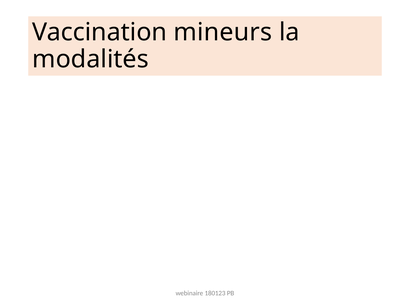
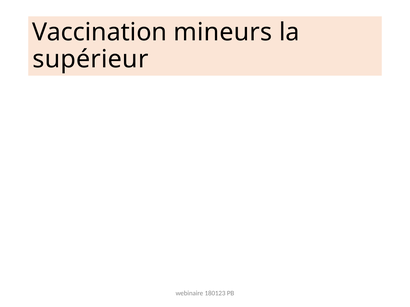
modalités: modalités -> supérieur
